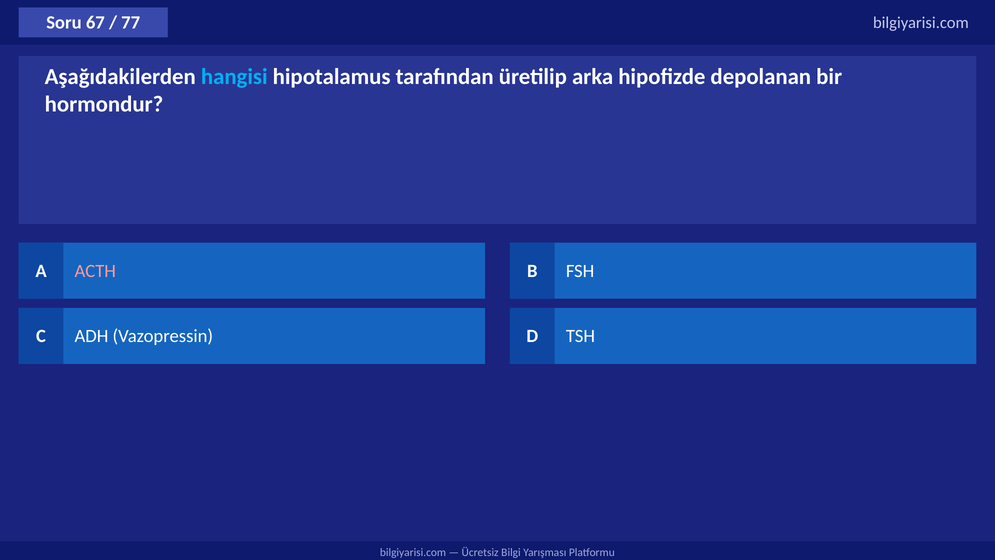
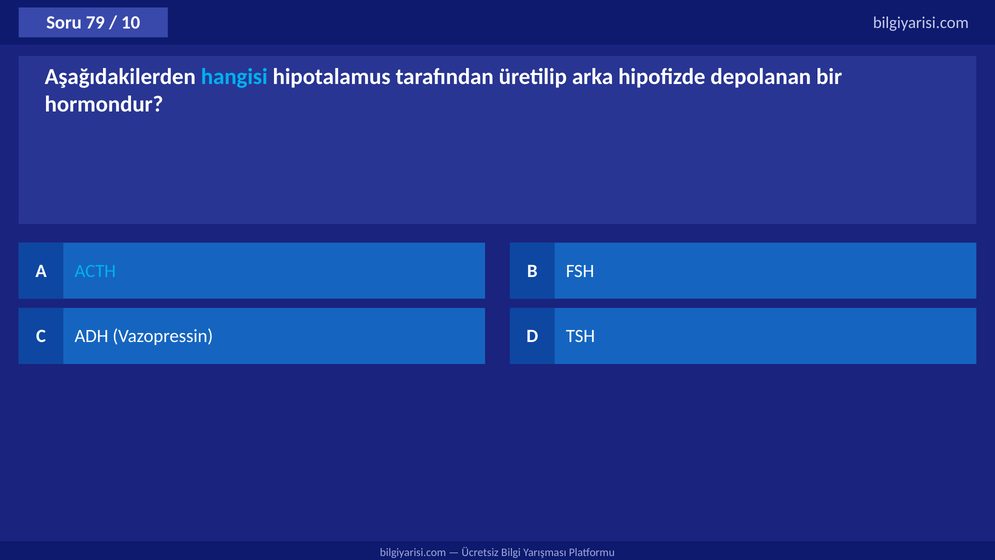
67: 67 -> 79
77: 77 -> 10
ACTH colour: pink -> light blue
